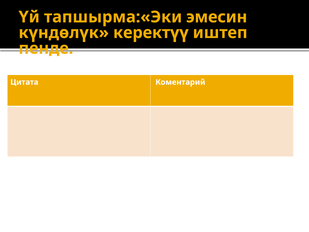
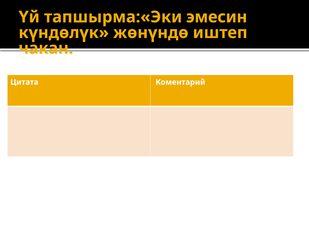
керектүү: керектүү -> жөнүндө
пенде: пенде -> чакан
